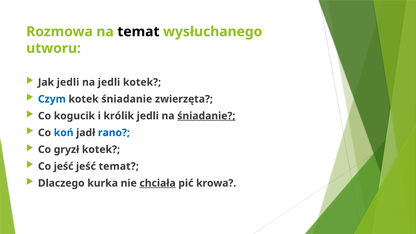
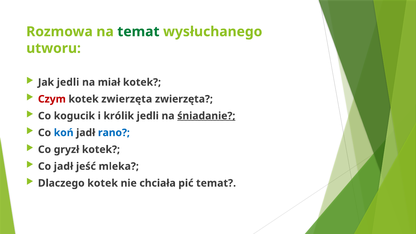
temat at (138, 32) colour: black -> green
na jedli: jedli -> miał
Czym colour: blue -> red
kotek śniadanie: śniadanie -> zwierzęta
Co jeść: jeść -> jadł
jeść temat: temat -> mleka
Dlaczego kurka: kurka -> kotek
chciała underline: present -> none
pić krowa: krowa -> temat
